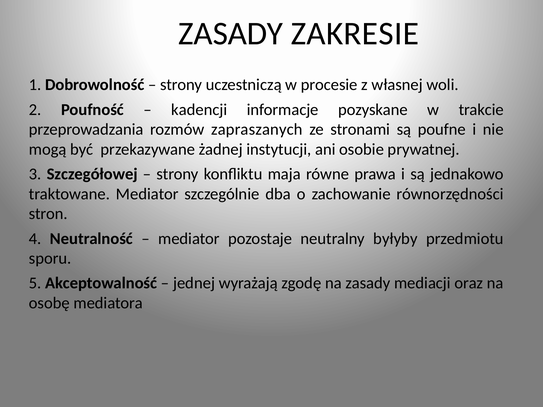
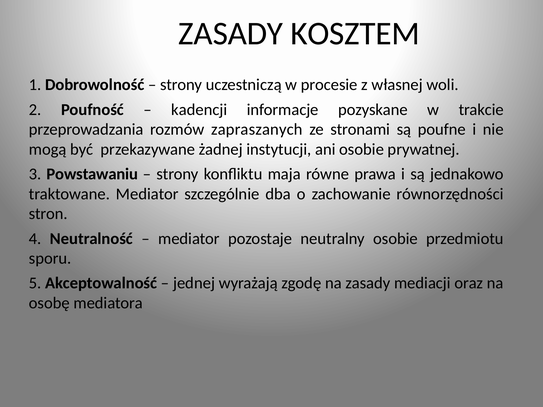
ZAKRESIE: ZAKRESIE -> KOSZTEM
Szczegółowej: Szczegółowej -> Powstawaniu
neutralny byłyby: byłyby -> osobie
